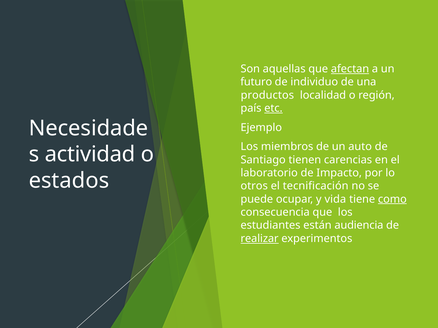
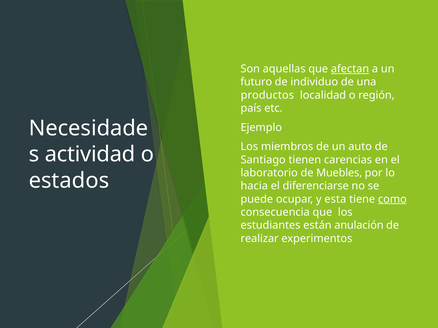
etc underline: present -> none
Impacto: Impacto -> Muebles
otros: otros -> hacia
tecnificación: tecnificación -> diferenciarse
vida: vida -> esta
audiencia: audiencia -> anulación
realizar underline: present -> none
